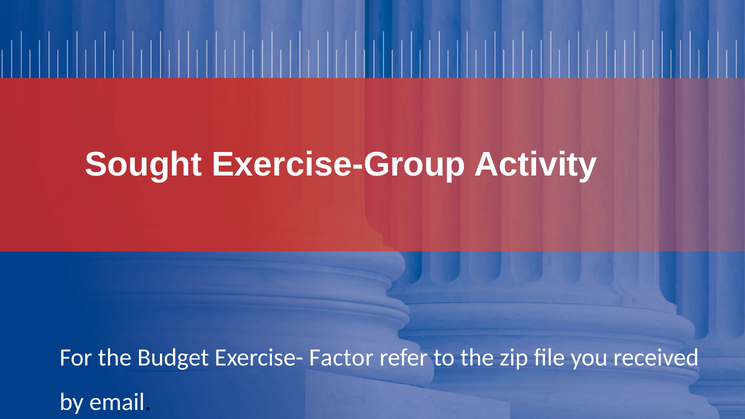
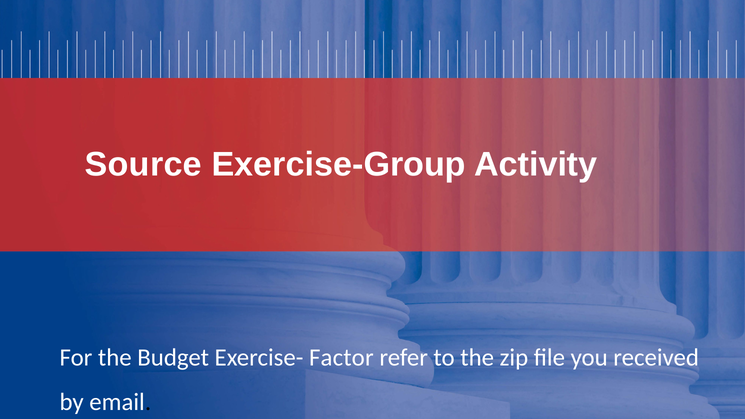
Sought: Sought -> Source
